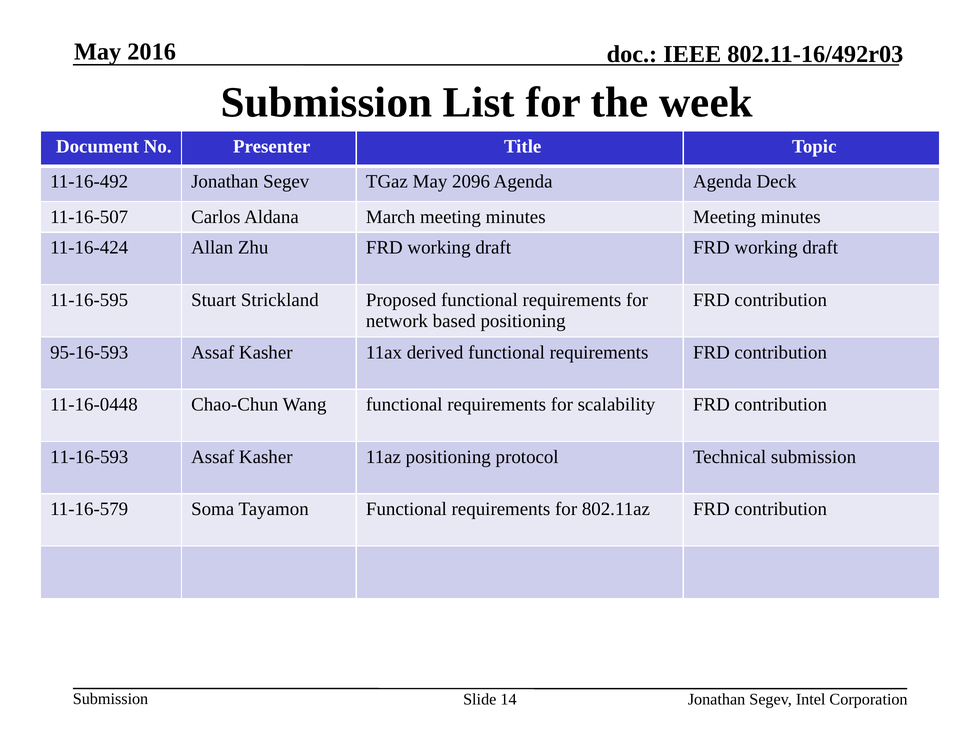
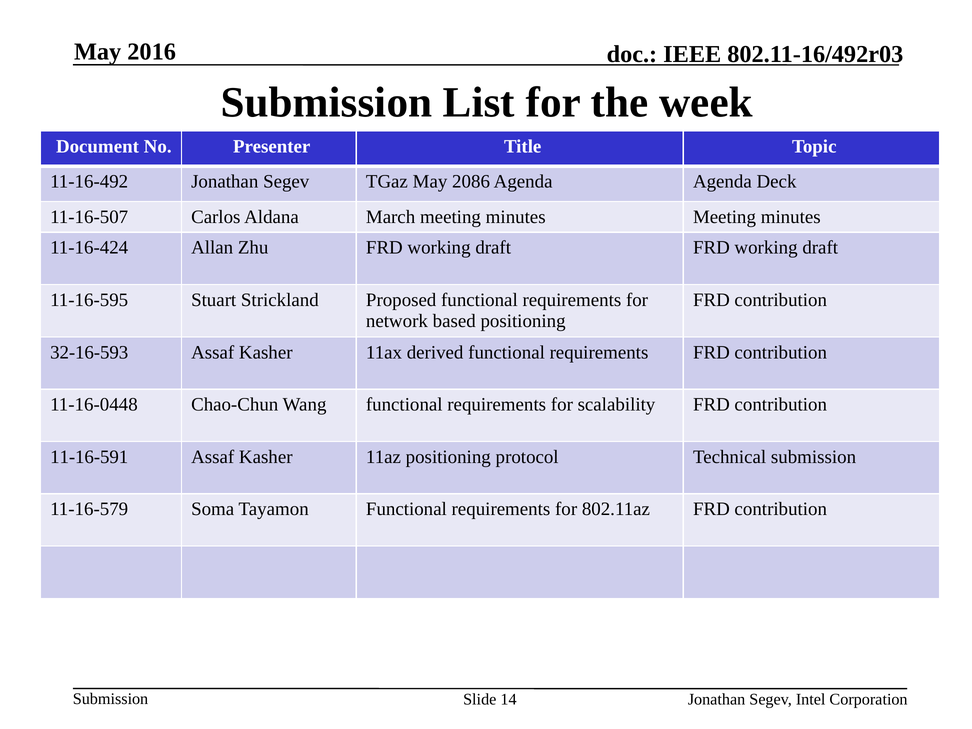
2096: 2096 -> 2086
95-16-593: 95-16-593 -> 32-16-593
11-16-593: 11-16-593 -> 11-16-591
